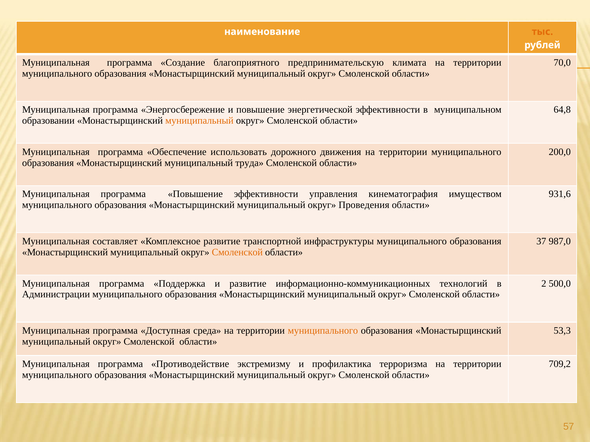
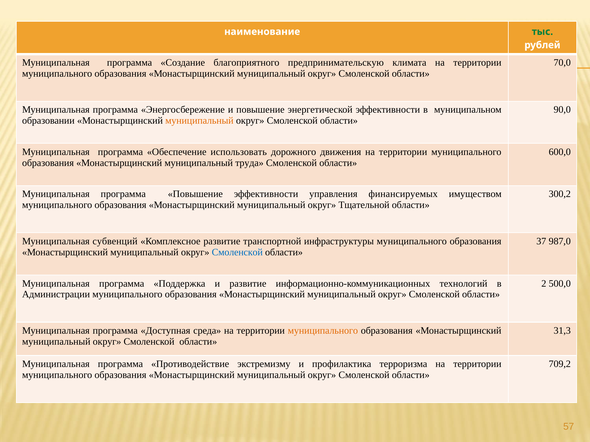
тыс colour: orange -> green
64,8: 64,8 -> 90,0
200,0: 200,0 -> 600,0
кинематография: кинематография -> финансируемых
931,6: 931,6 -> 300,2
Проведения: Проведения -> Тщательной
составляет: составляет -> субвенций
Смоленской at (237, 252) colour: orange -> blue
53,3: 53,3 -> 31,3
